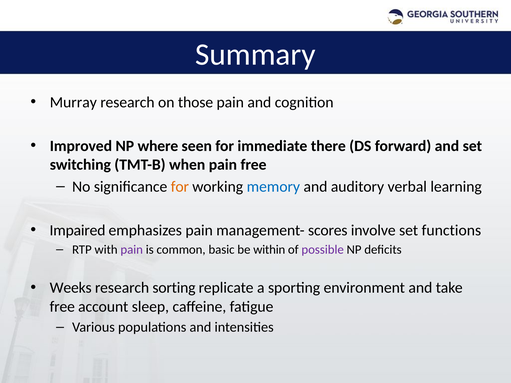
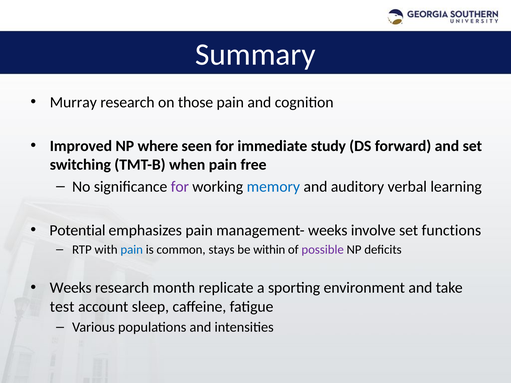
there: there -> study
for at (180, 187) colour: orange -> purple
Impaired: Impaired -> Potential
management- scores: scores -> weeks
pain at (132, 250) colour: purple -> blue
basic: basic -> stays
sorting: sorting -> month
free at (62, 307): free -> test
